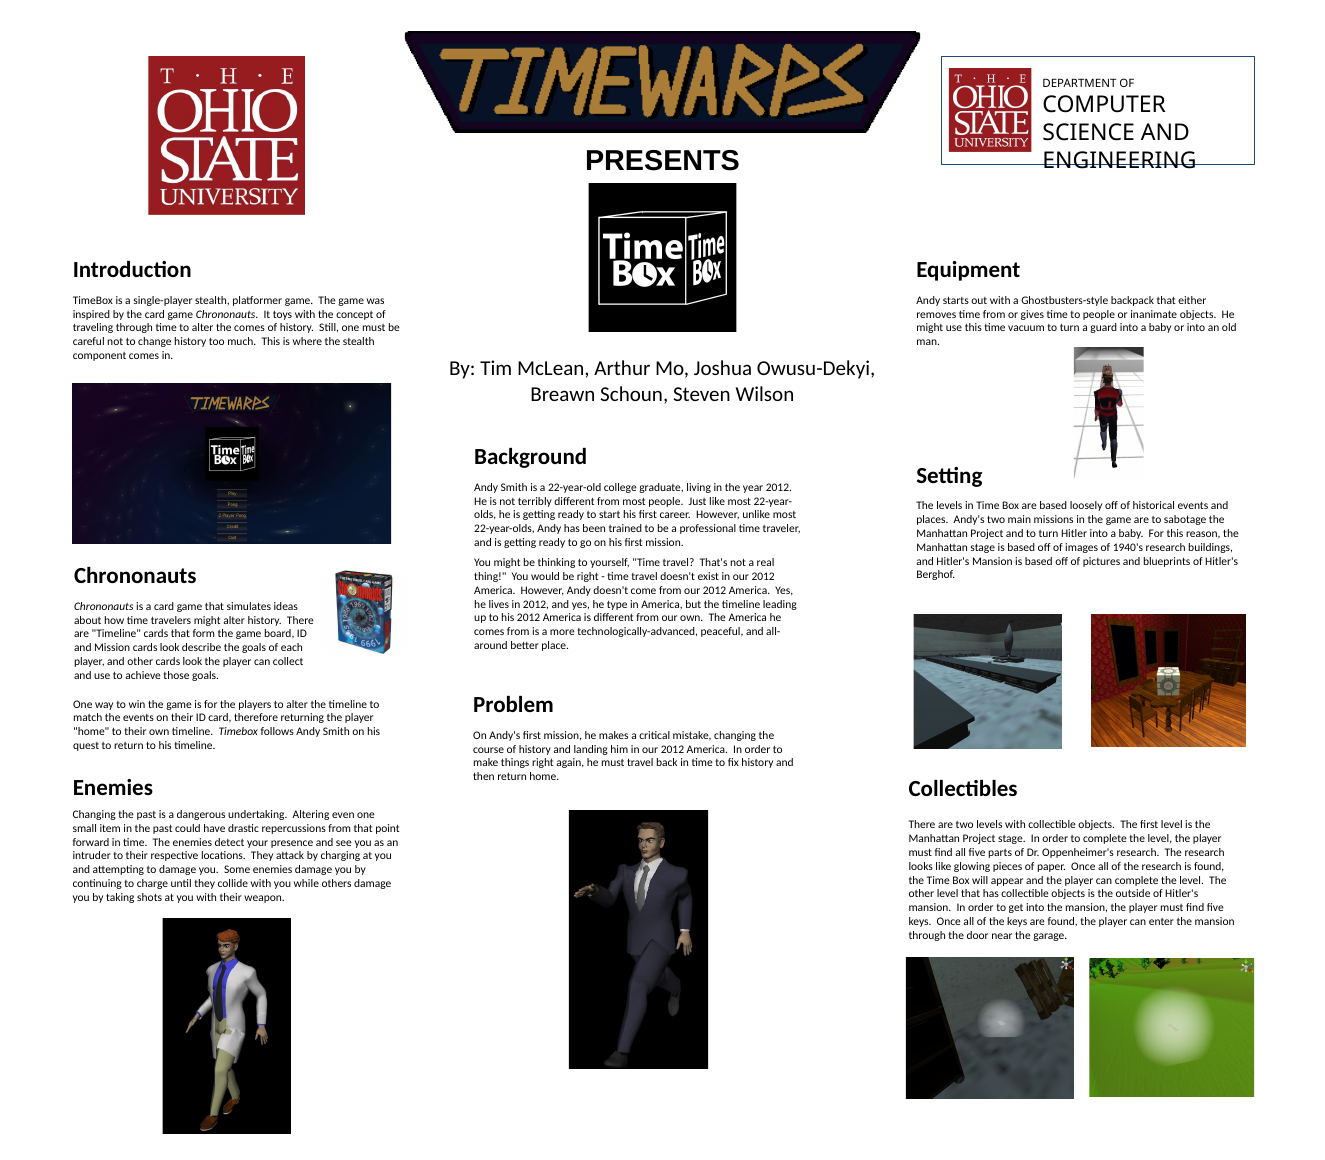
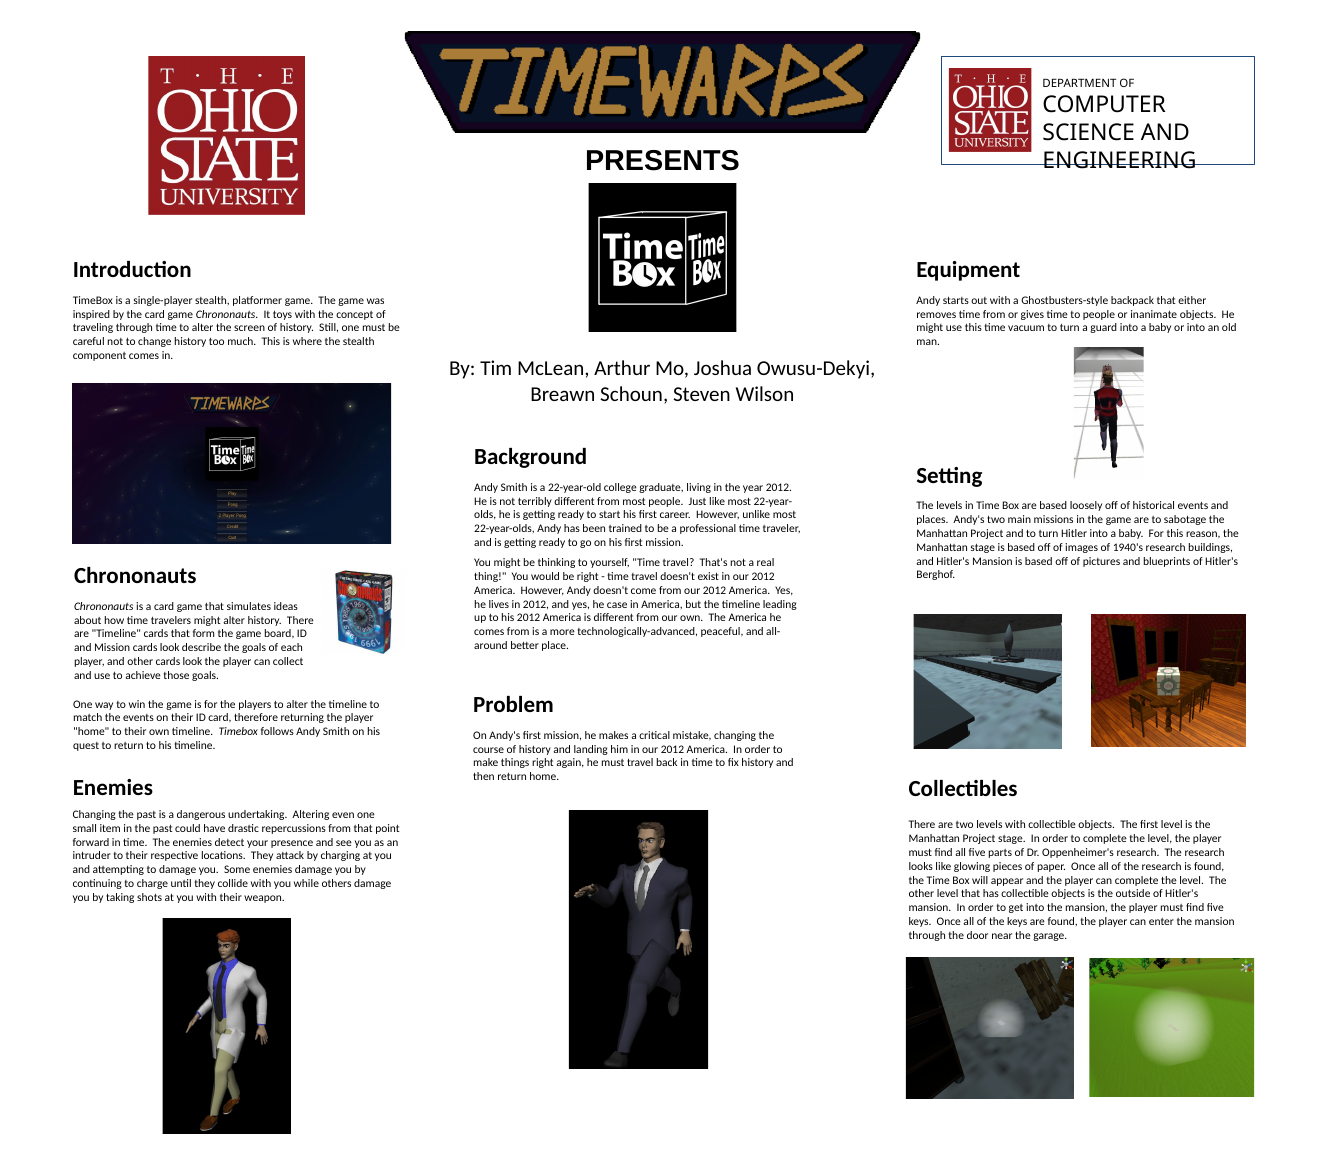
the comes: comes -> screen
type: type -> case
